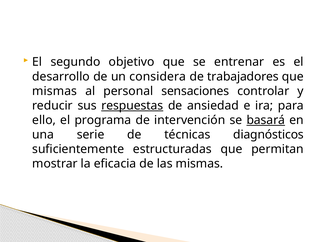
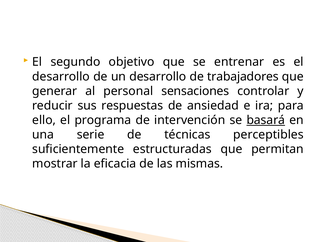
un considera: considera -> desarrollo
mismas at (55, 91): mismas -> generar
respuestas underline: present -> none
diagnósticos: diagnósticos -> perceptibles
